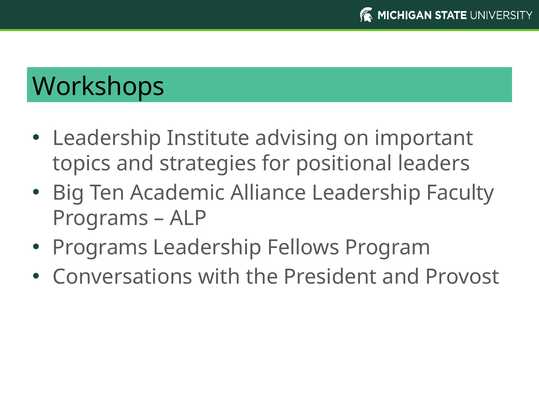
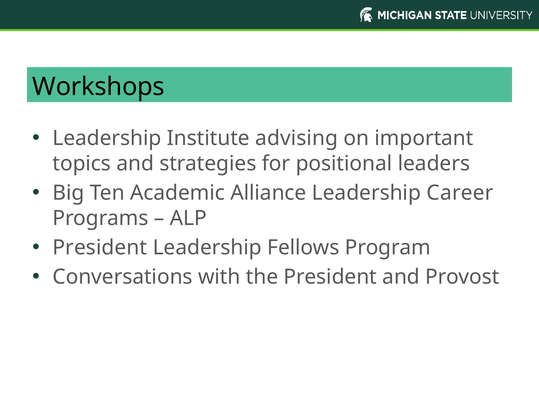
Faculty: Faculty -> Career
Programs at (100, 247): Programs -> President
